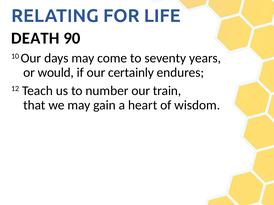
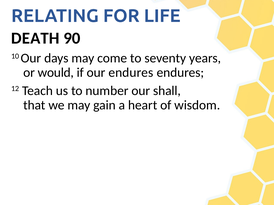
our certainly: certainly -> endures
train: train -> shall
